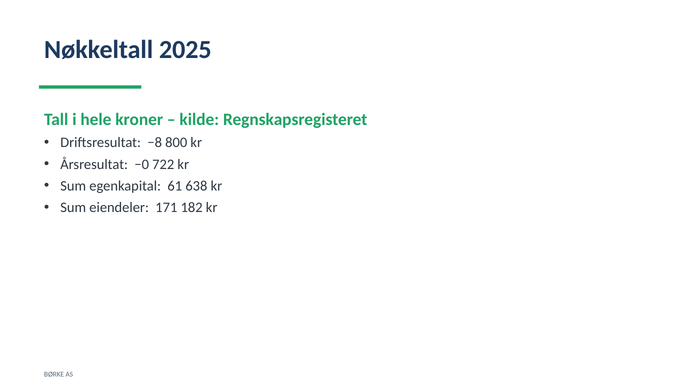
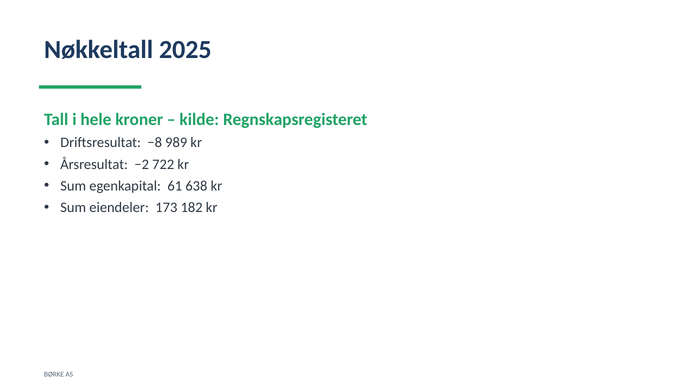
800: 800 -> 989
−0: −0 -> −2
171: 171 -> 173
